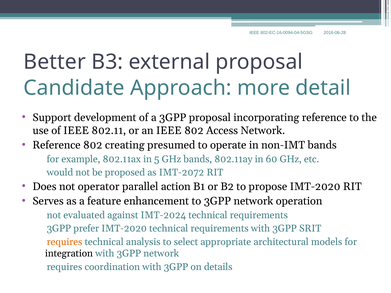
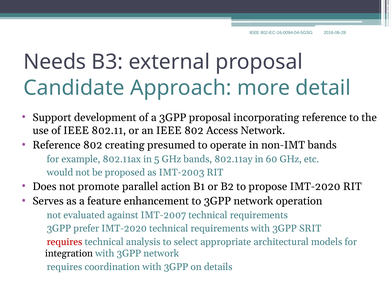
Better: Better -> Needs
IMT-2072: IMT-2072 -> IMT-2003
operator: operator -> promote
IMT-2024: IMT-2024 -> IMT-2007
requires at (64, 242) colour: orange -> red
